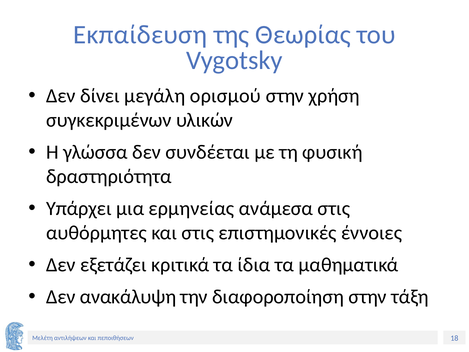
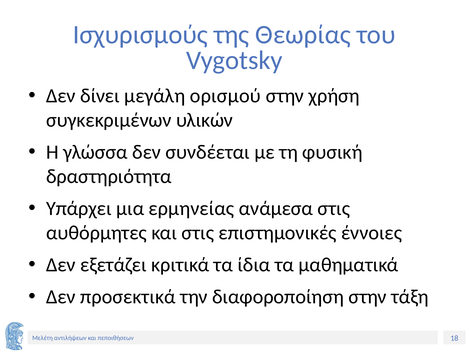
Εκπαίδευση: Εκπαίδευση -> Ισχυρισμούς
ανακάλυψη: ανακάλυψη -> προσεκτικά
